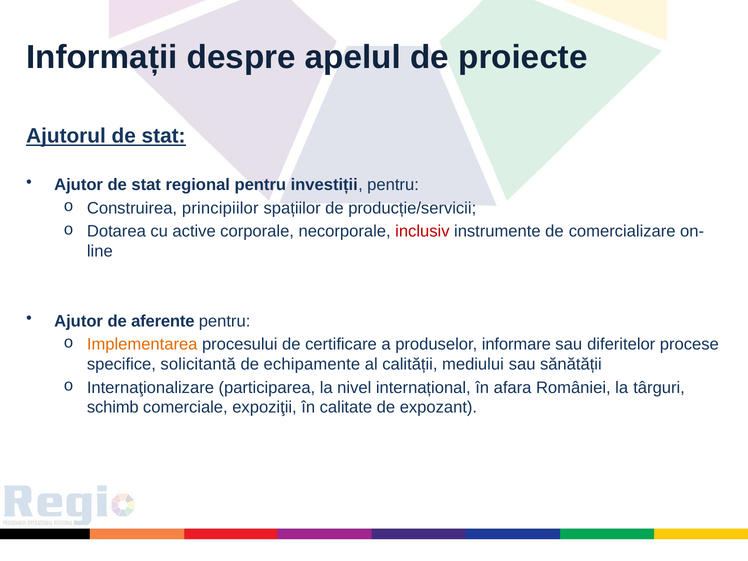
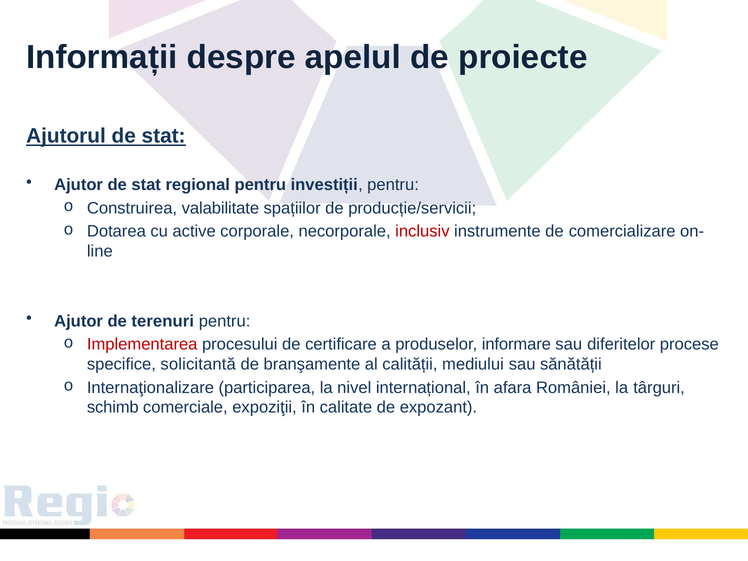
principiilor: principiilor -> valabilitate
aferente: aferente -> terenuri
Implementarea colour: orange -> red
echipamente: echipamente -> branşamente
